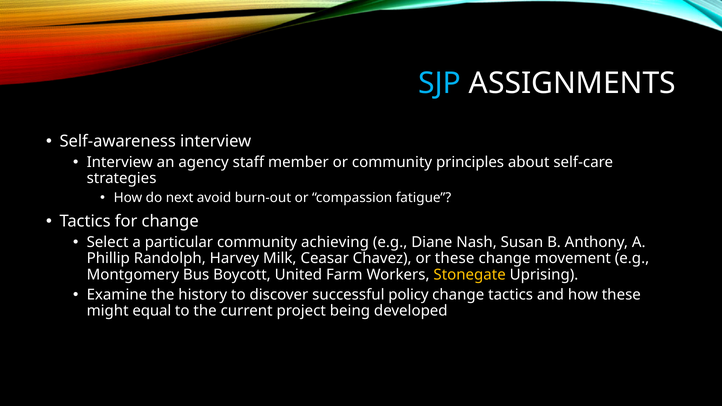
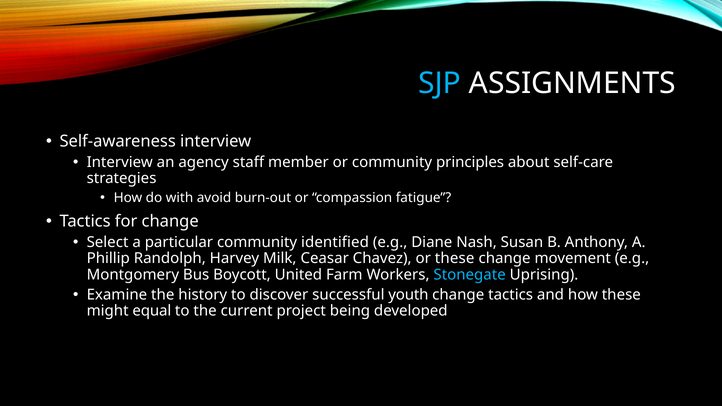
next: next -> with
achieving: achieving -> identified
Stonegate colour: yellow -> light blue
policy: policy -> youth
